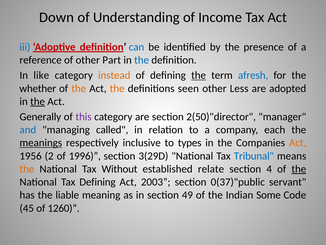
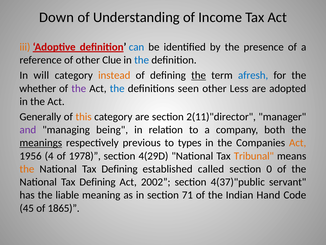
iii colour: blue -> orange
Part: Part -> Clue
like: like -> will
the at (79, 88) colour: orange -> purple
the at (117, 88) colour: orange -> blue
the at (38, 101) underline: present -> none
this colour: purple -> orange
2(50)"director: 2(50)"director -> 2(11)"director
and colour: blue -> purple
called: called -> being
each: each -> both
inclusive: inclusive -> previous
2: 2 -> 4
1996: 1996 -> 1978
3(29D: 3(29D -> 4(29D
Tribunal colour: blue -> orange
Without at (120, 169): Without -> Defining
relate: relate -> called
4: 4 -> 0
the at (299, 169) underline: present -> none
2003: 2003 -> 2002
0(37)"public: 0(37)"public -> 4(37)"public
49: 49 -> 71
Some: Some -> Hand
1260: 1260 -> 1865
